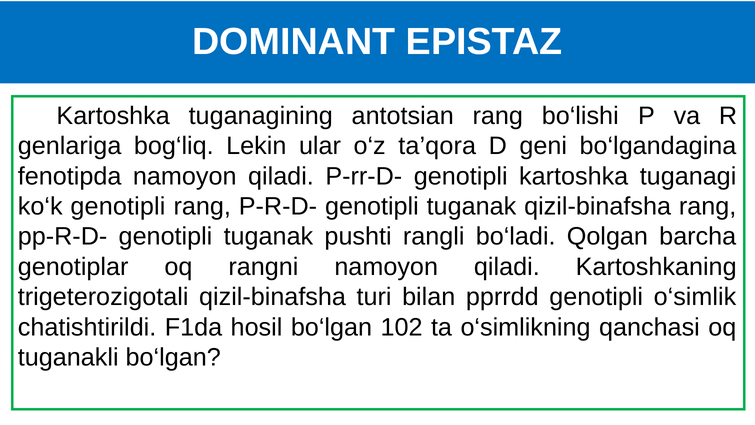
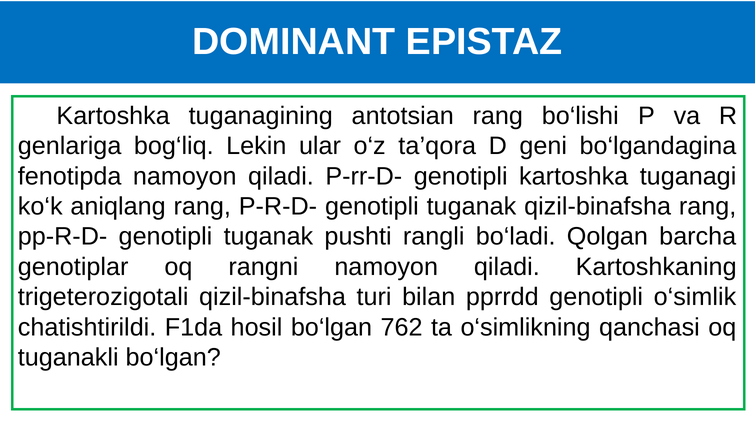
ko‘k genotipli: genotipli -> aniqlang
102: 102 -> 762
